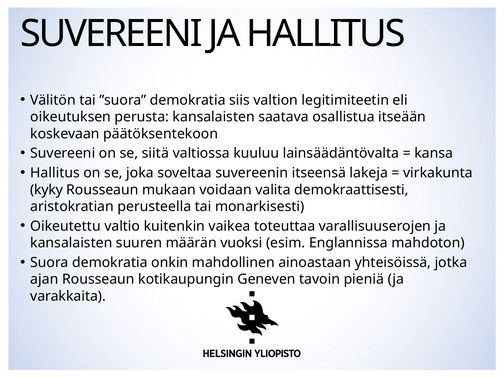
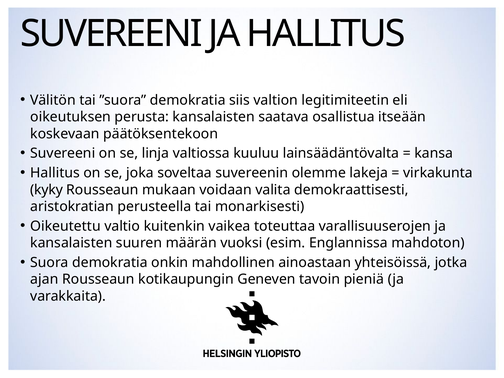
siitä: siitä -> linja
itseensä: itseensä -> olemme
